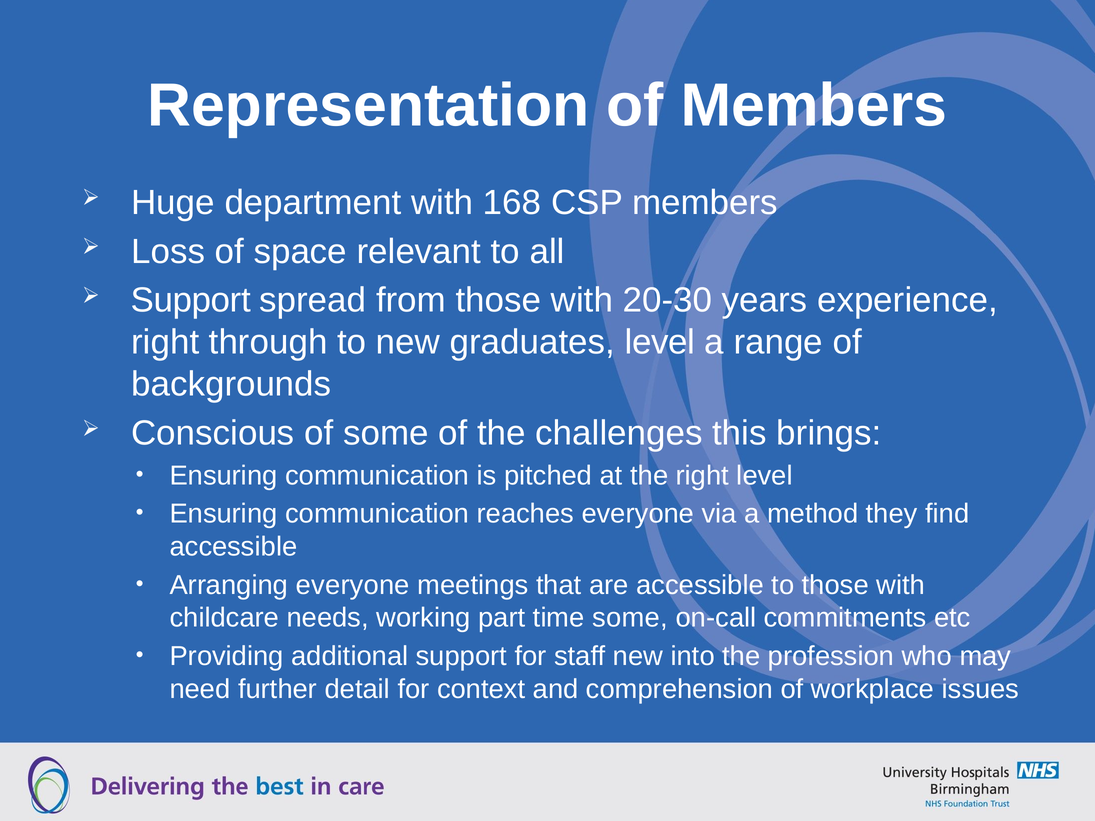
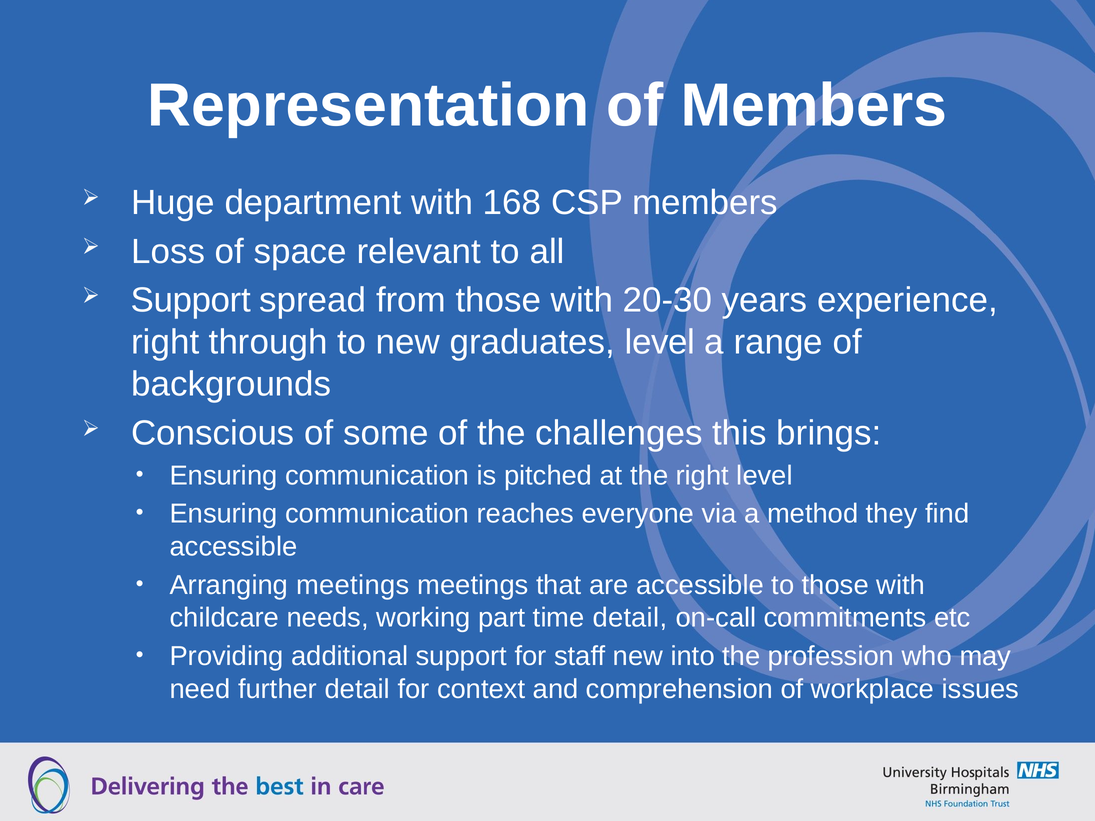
Arranging everyone: everyone -> meetings
time some: some -> detail
